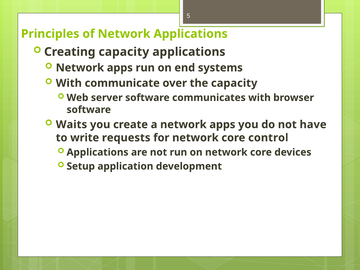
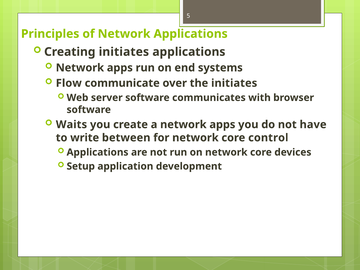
Creating capacity: capacity -> initiates
With at (69, 83): With -> Flow
the capacity: capacity -> initiates
requests: requests -> between
